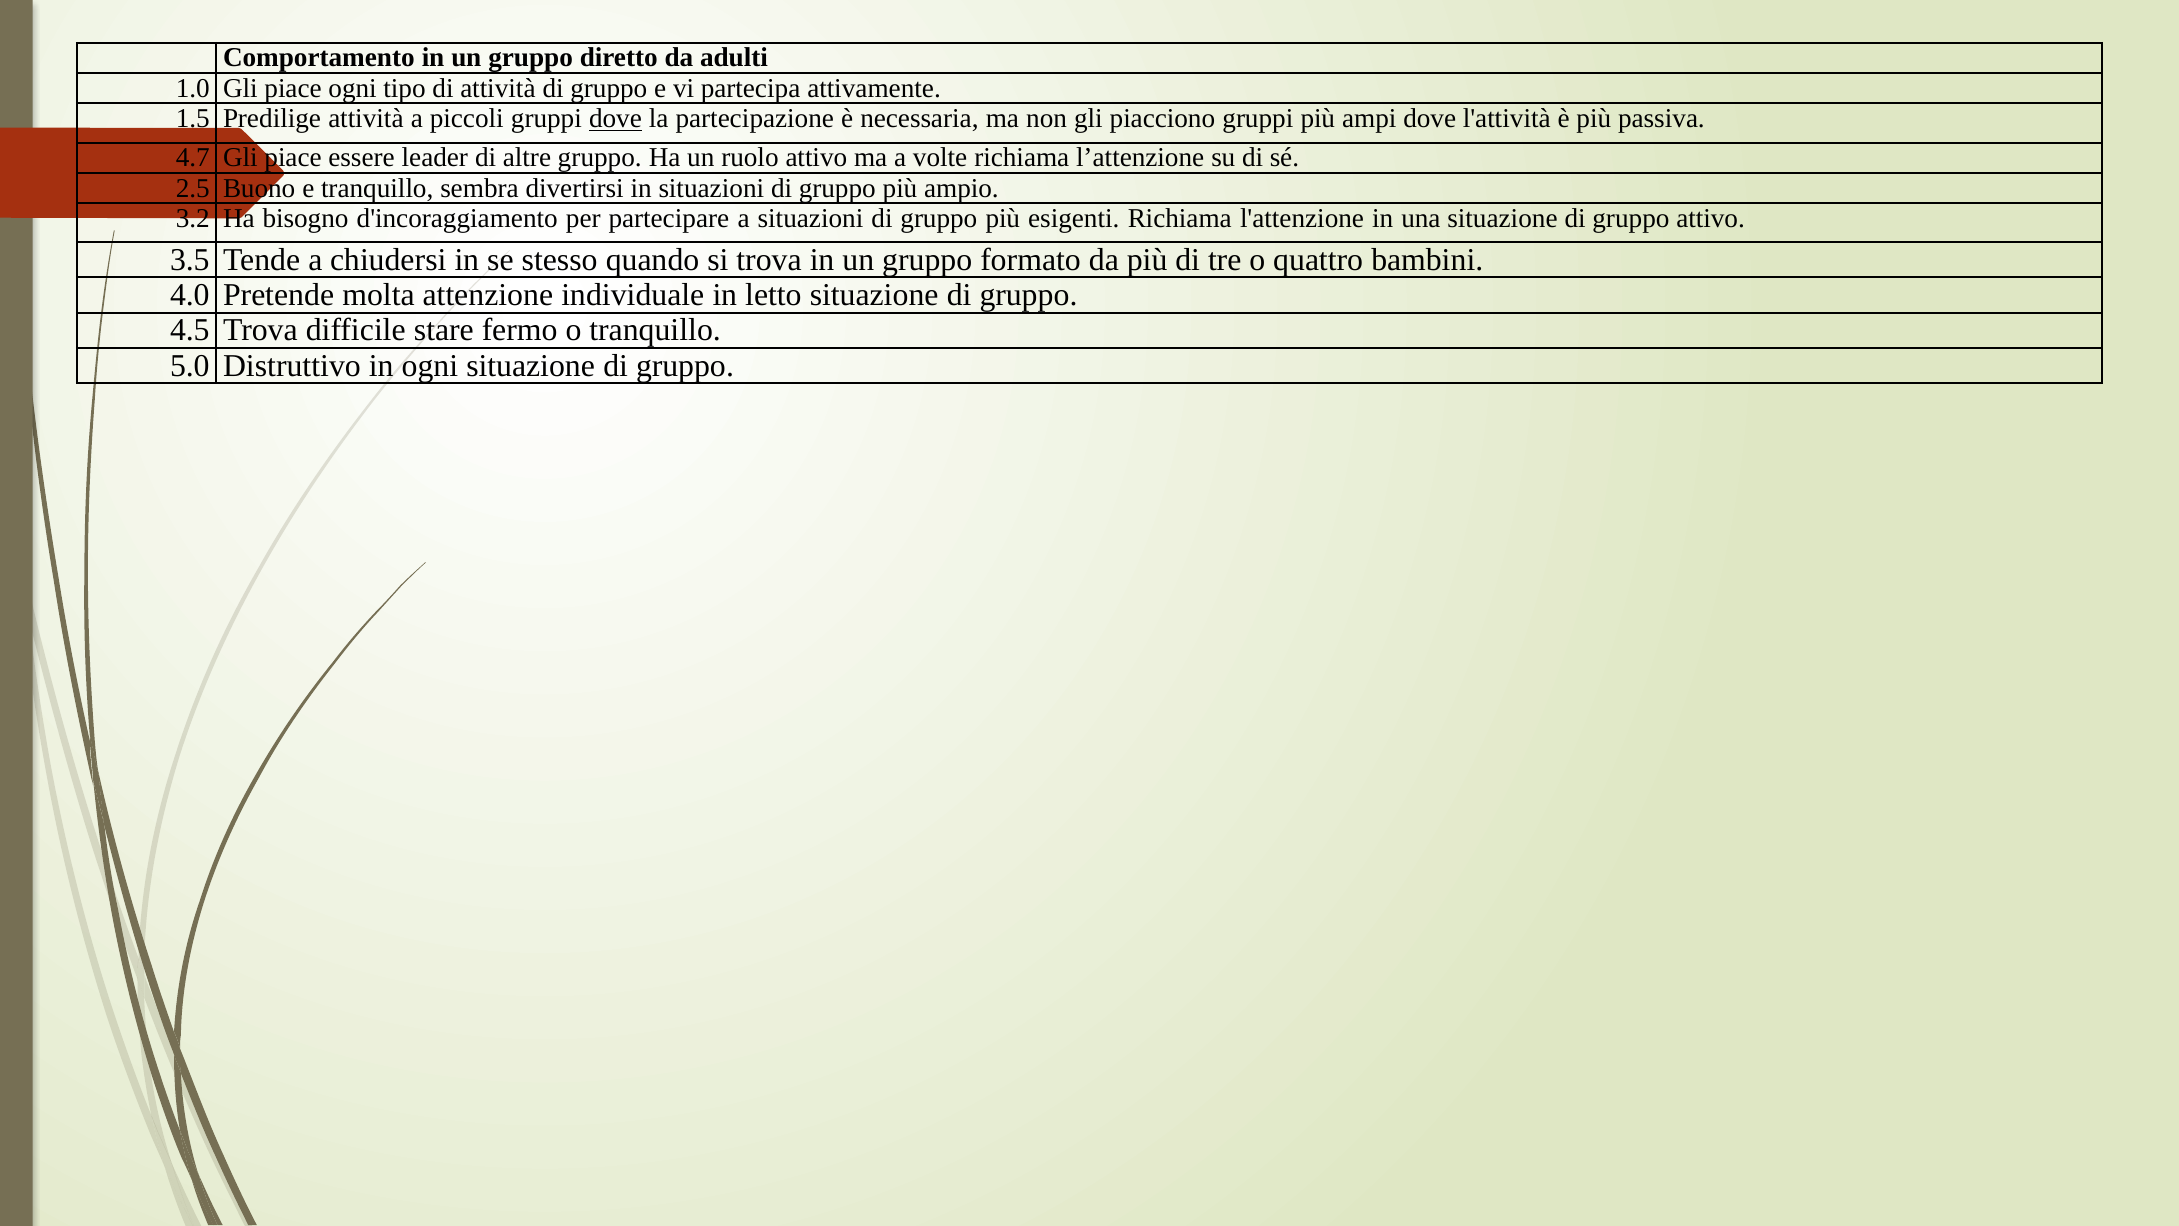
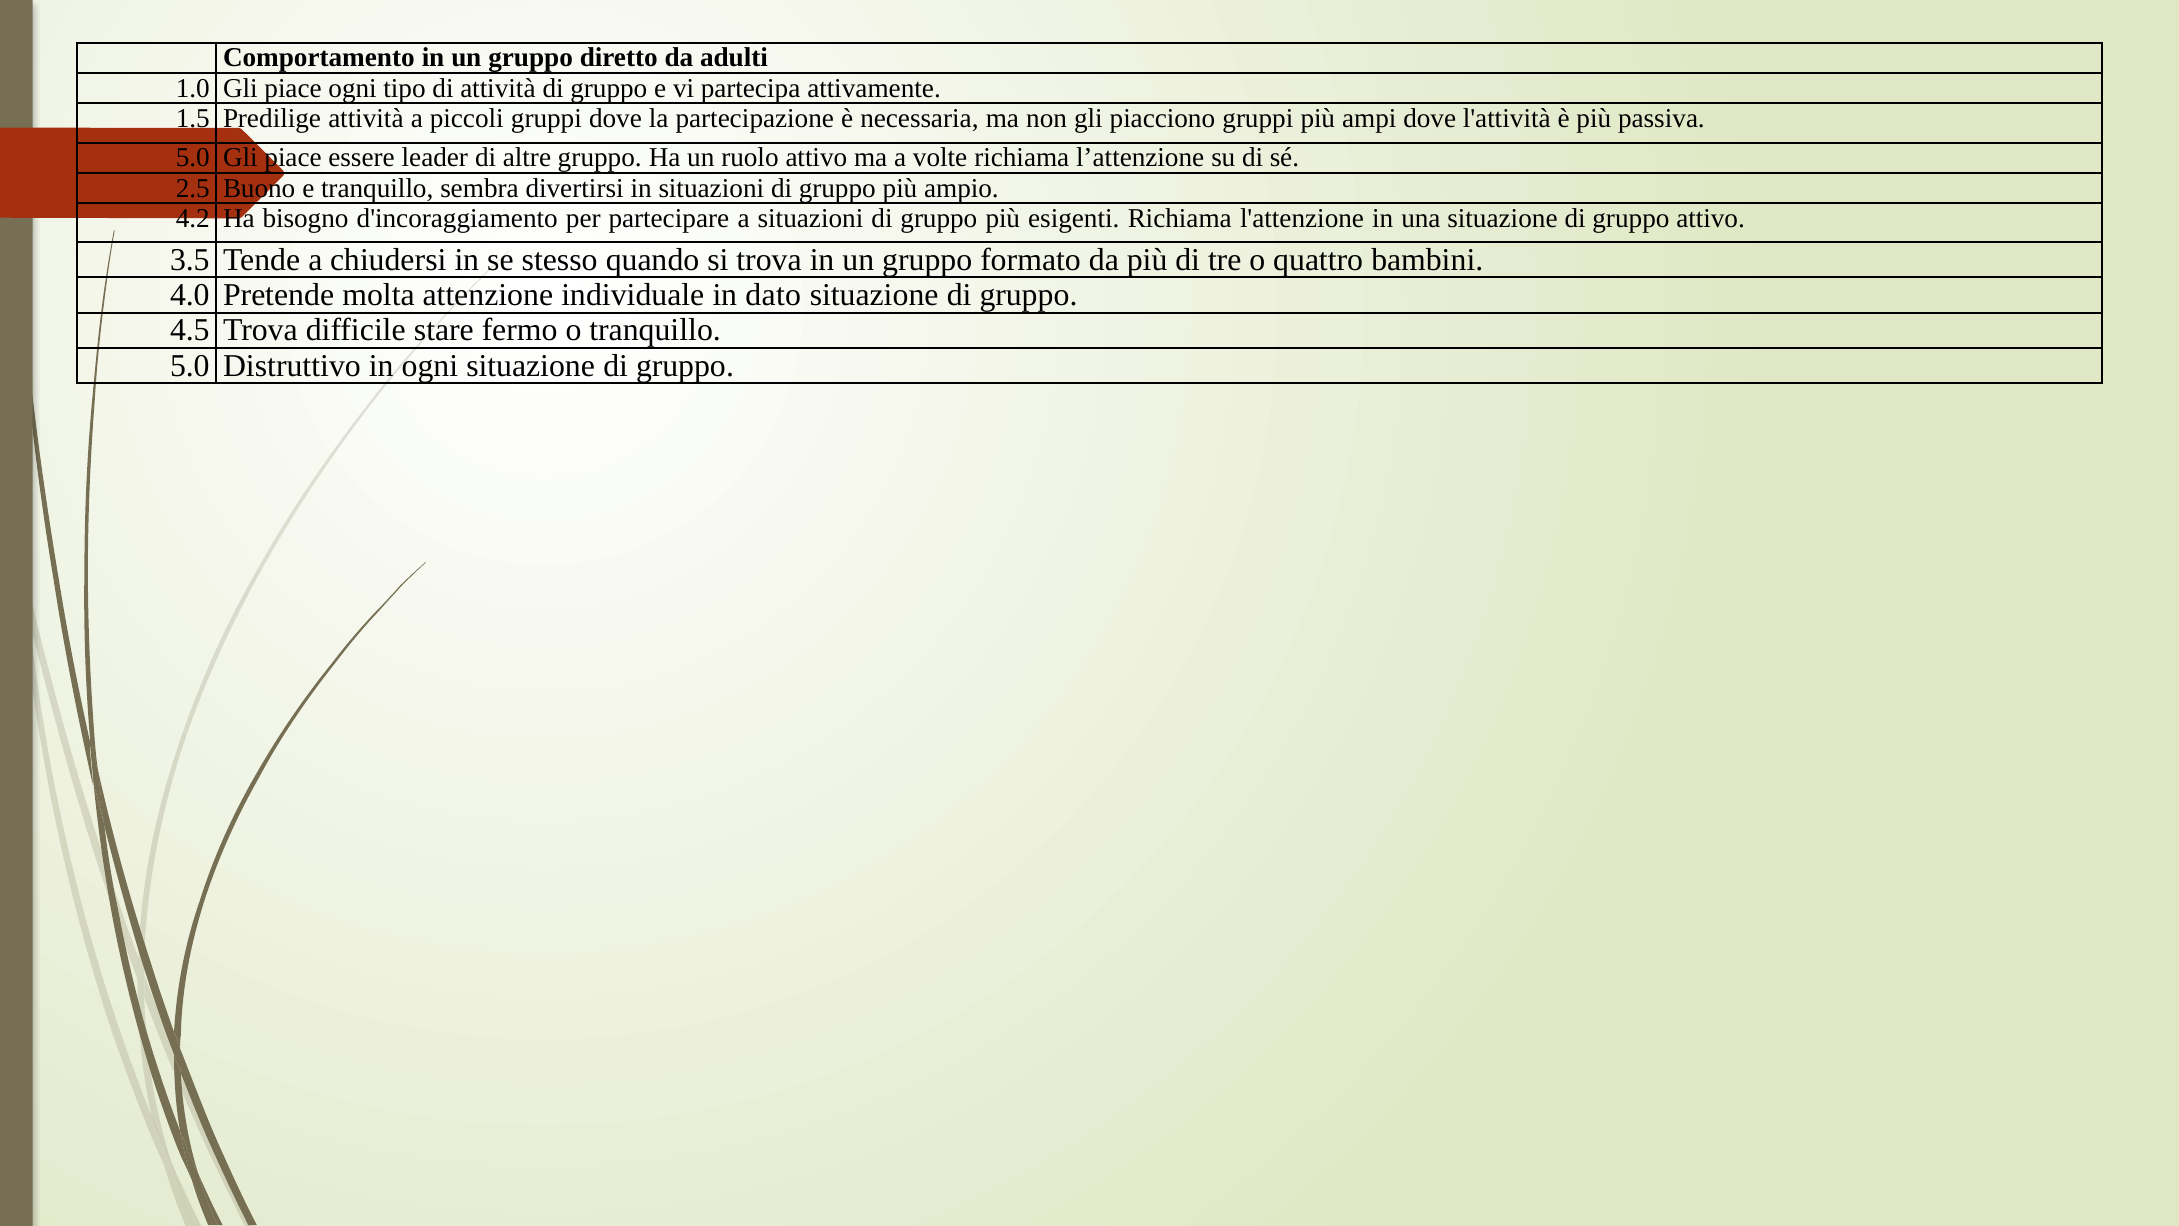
dove at (615, 119) underline: present -> none
4.7 at (193, 158): 4.7 -> 5.0
3.2: 3.2 -> 4.2
letto: letto -> dato
